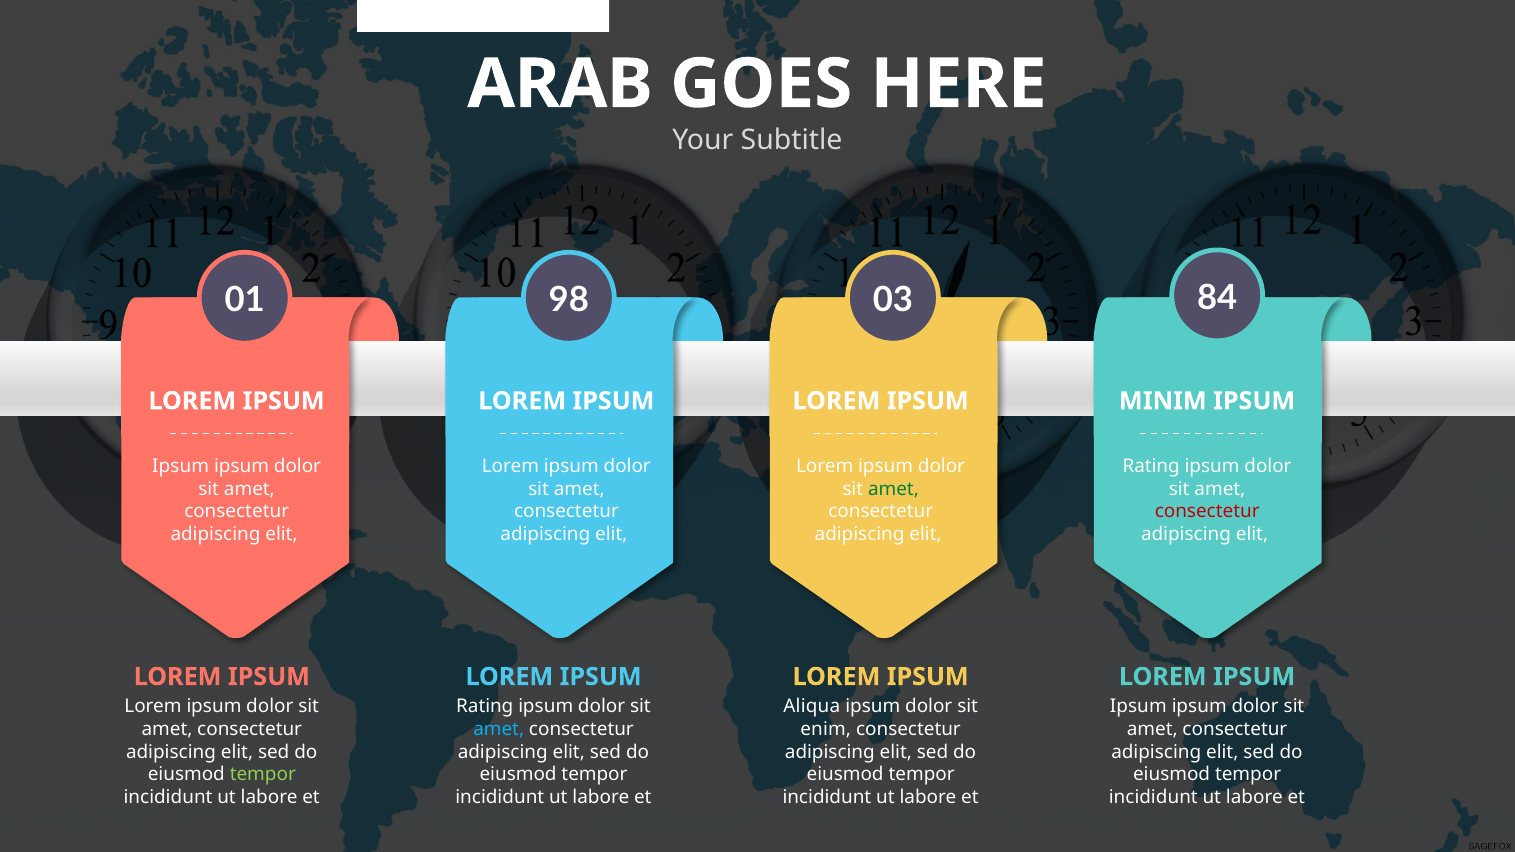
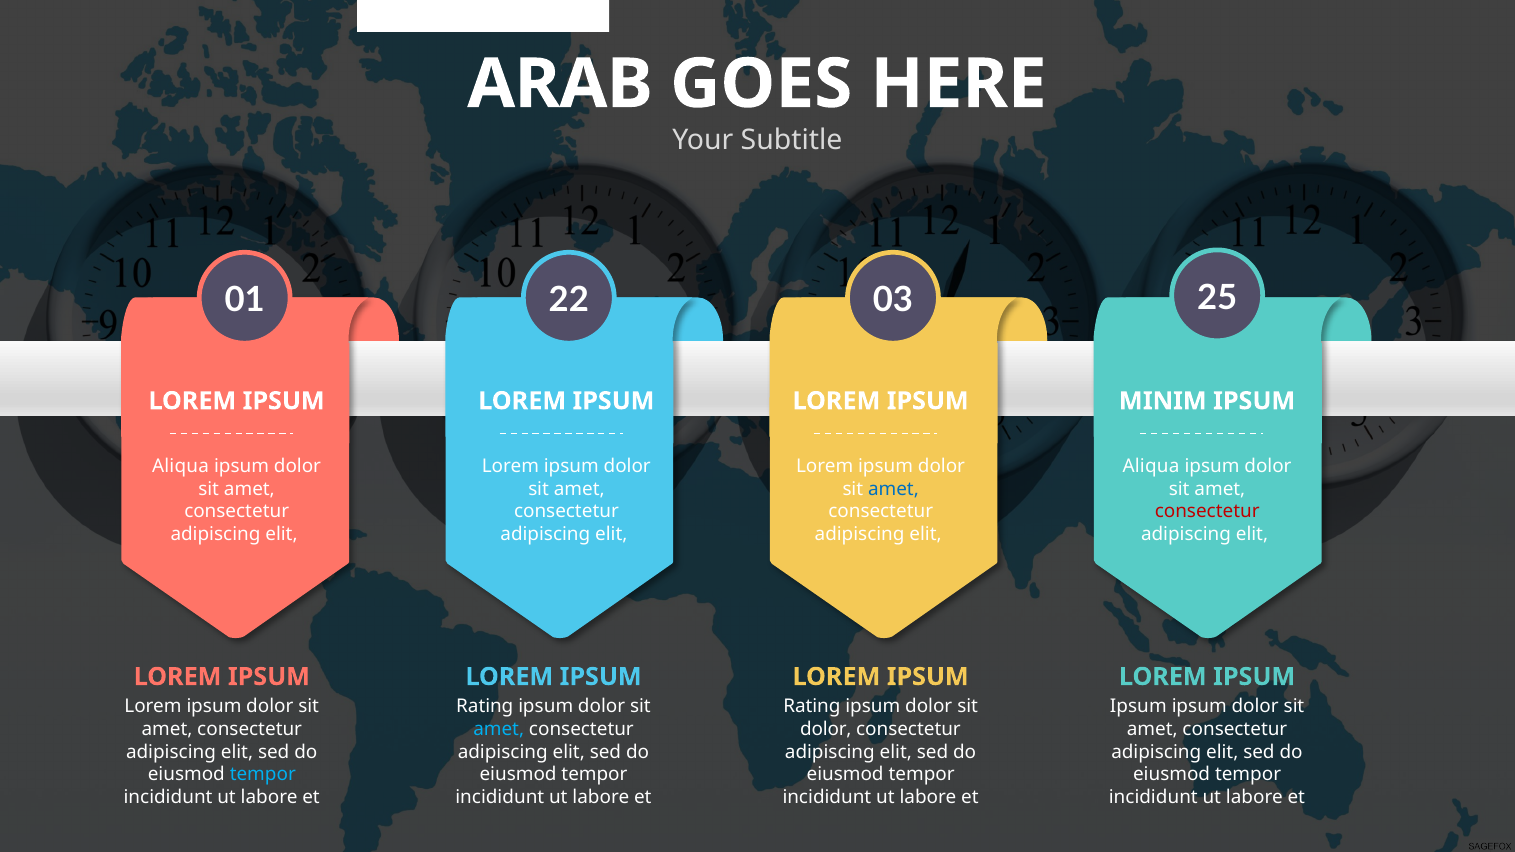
98: 98 -> 22
84: 84 -> 25
Ipsum at (181, 466): Ipsum -> Aliqua
Rating at (1151, 466): Rating -> Aliqua
amet at (893, 489) colour: green -> blue
Aliqua at (812, 707): Aliqua -> Rating
enim at (826, 729): enim -> dolor
tempor at (263, 775) colour: light green -> light blue
